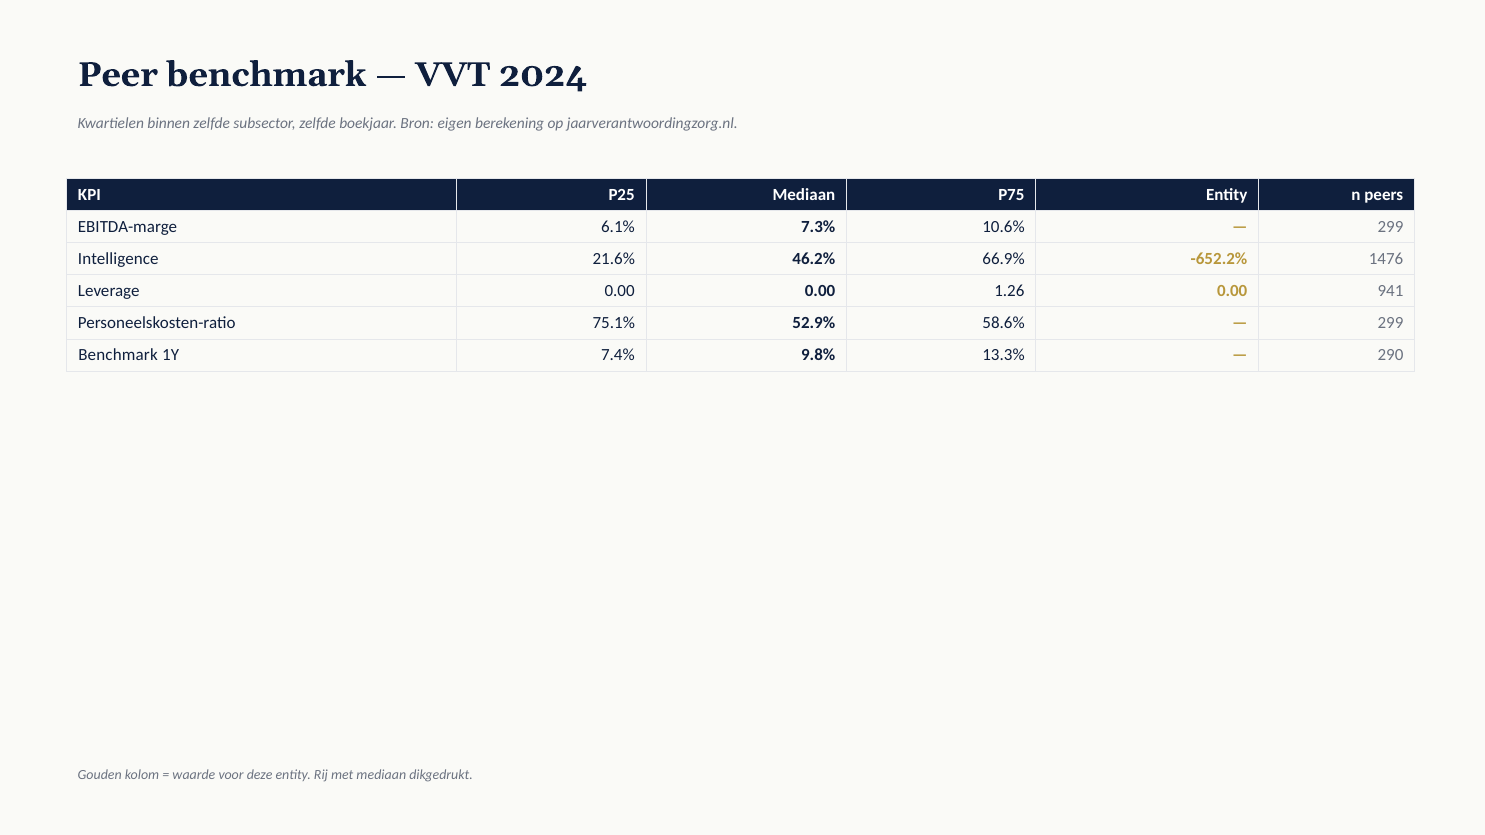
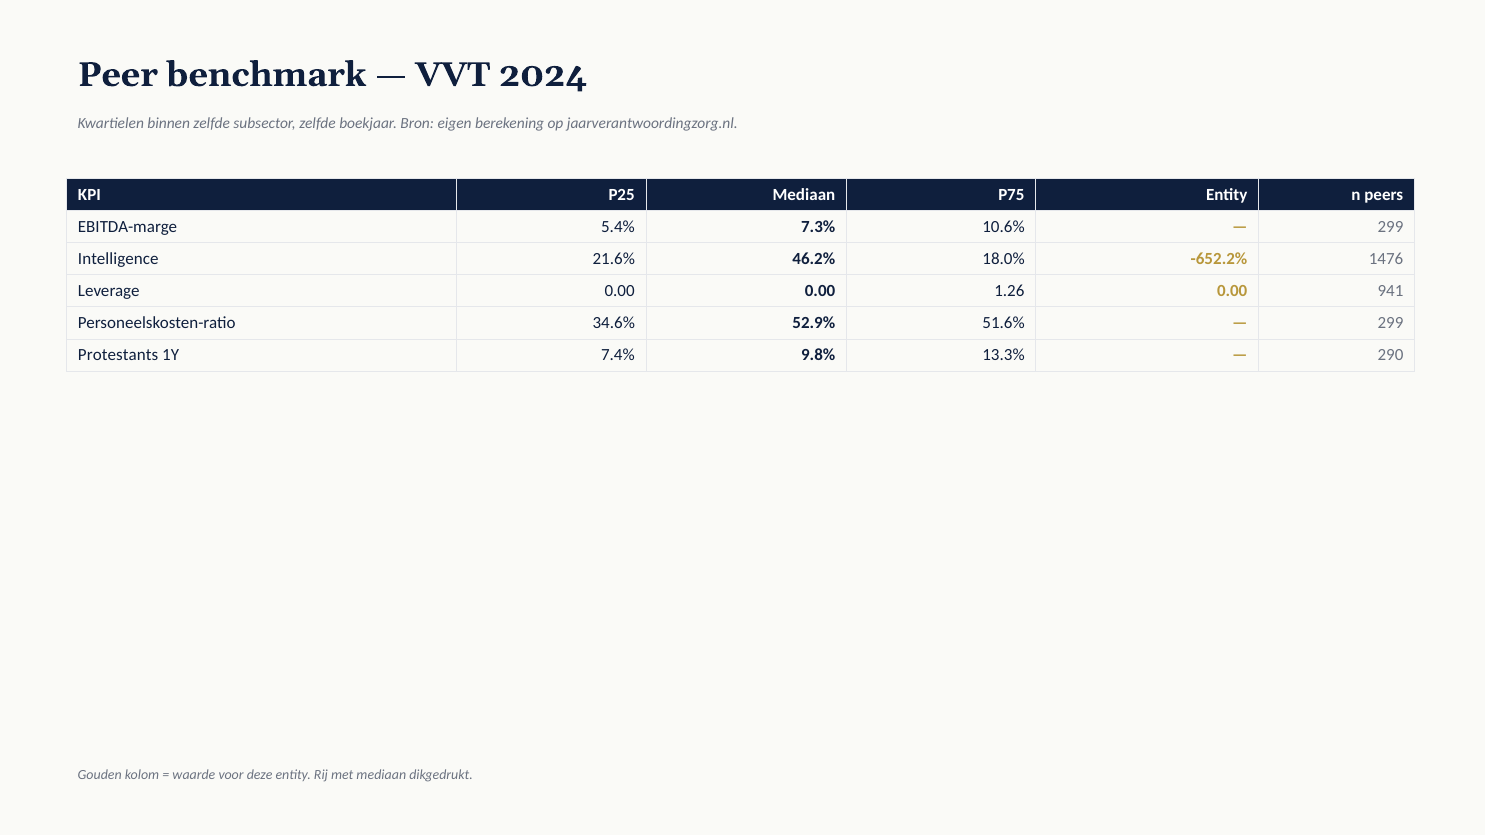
6.1%: 6.1% -> 5.4%
66.9%: 66.9% -> 18.0%
75.1%: 75.1% -> 34.6%
58.6%: 58.6% -> 51.6%
Benchmark at (118, 355): Benchmark -> Protestants
